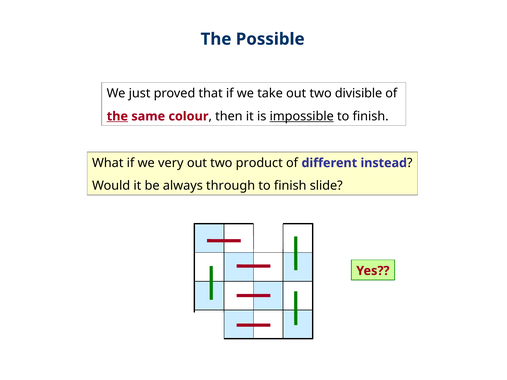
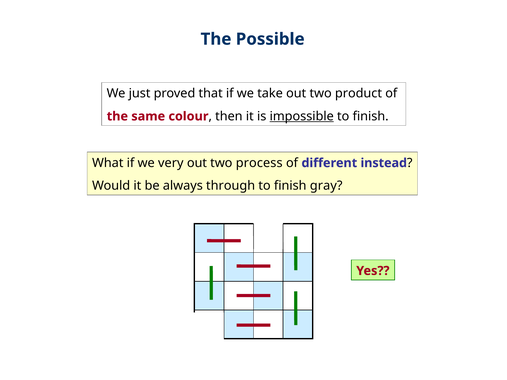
divisible: divisible -> product
the at (117, 116) underline: present -> none
product: product -> process
slide: slide -> gray
